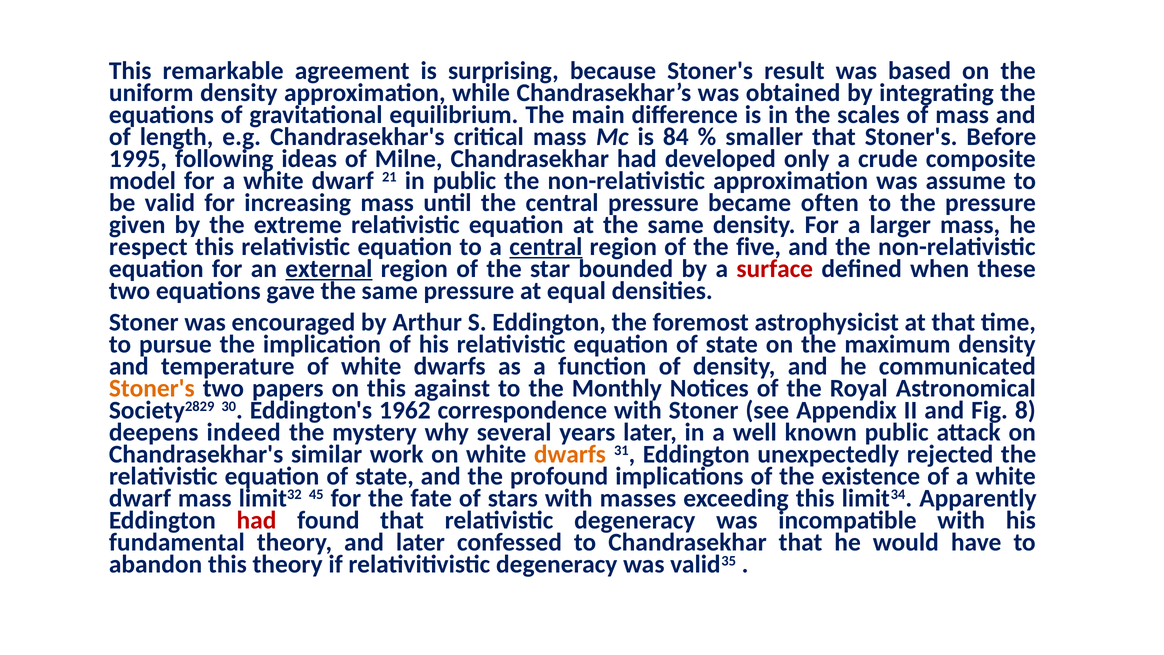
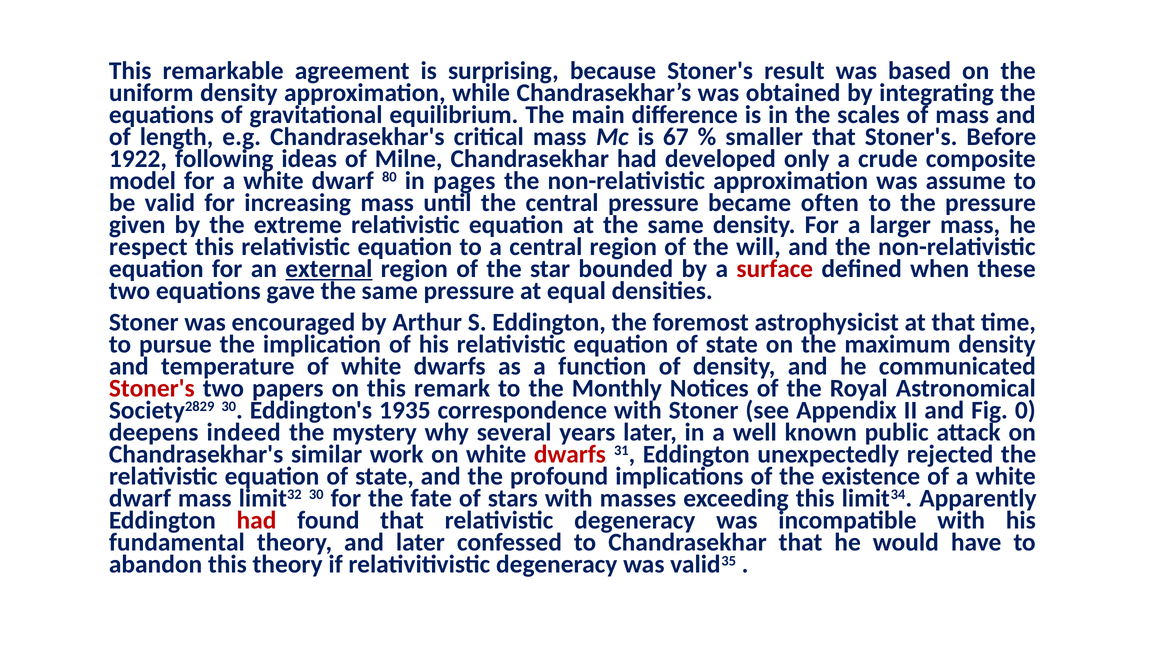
84: 84 -> 67
1995: 1995 -> 1922
21: 21 -> 80
in public: public -> pages
central at (546, 247) underline: present -> none
five: five -> will
Stoner's at (152, 388) colour: orange -> red
against: against -> remark
1962: 1962 -> 1935
8: 8 -> 0
dwarfs at (570, 454) colour: orange -> red
limit32 45: 45 -> 30
